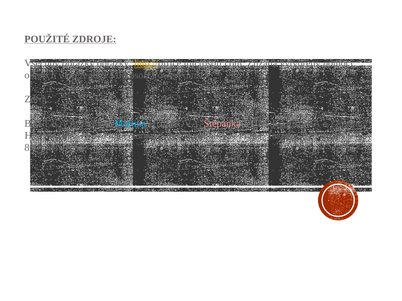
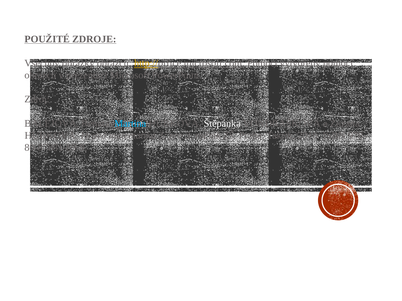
obrázky obrázky: obrázky -> obrazců
http://office.microsoft.com Zuzana: Zuzana -> Pomocí
Štěpánka colour: pink -> white
